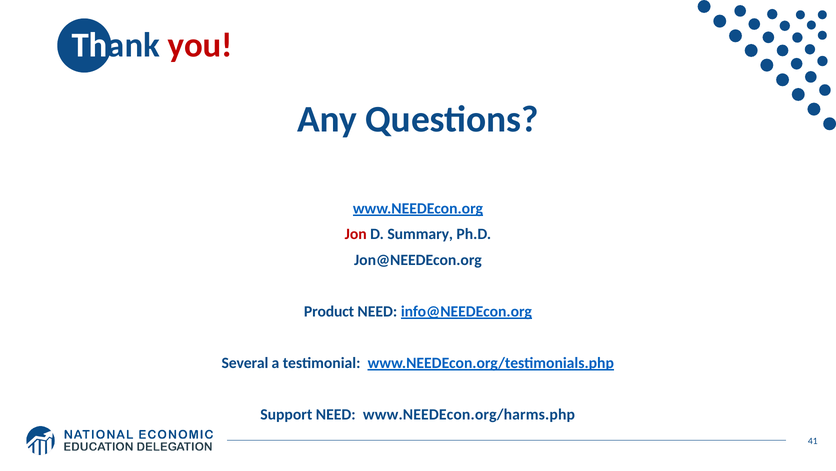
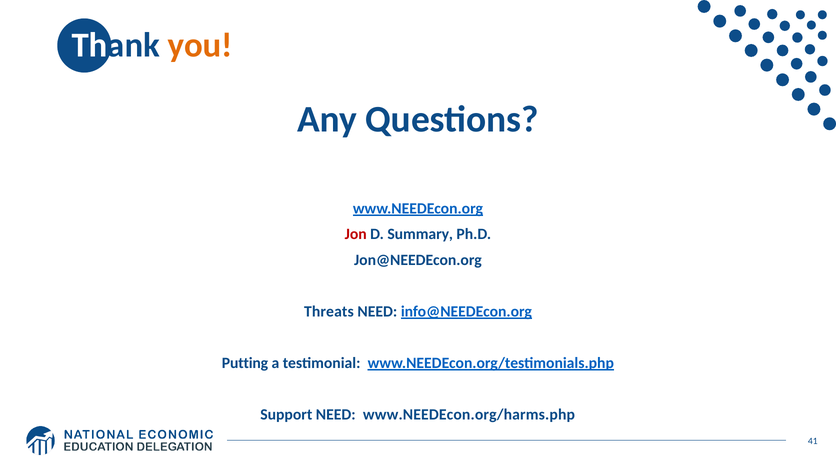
you colour: red -> orange
Product: Product -> Threats
Several: Several -> Putting
